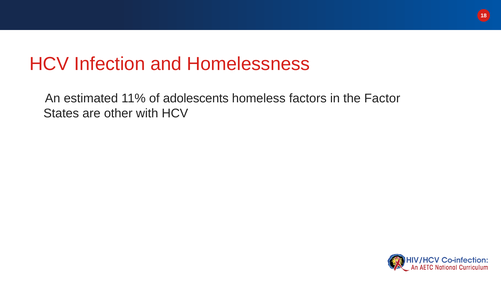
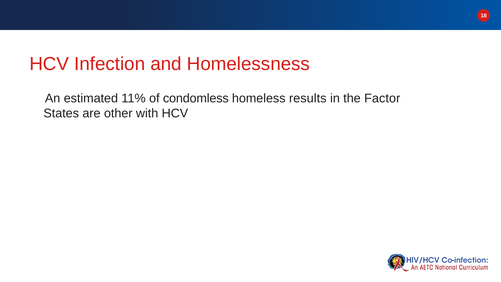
adolescents: adolescents -> condomless
factors: factors -> results
